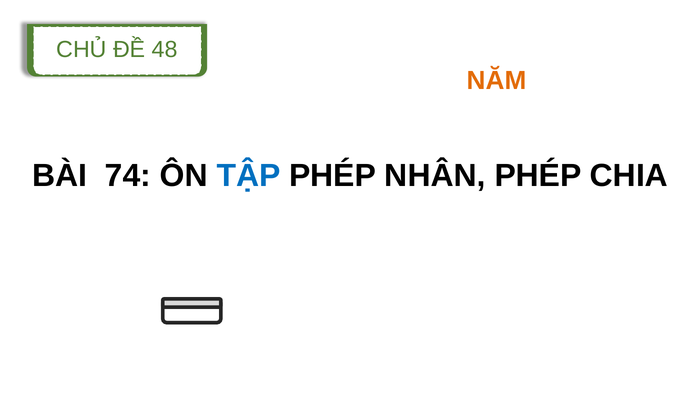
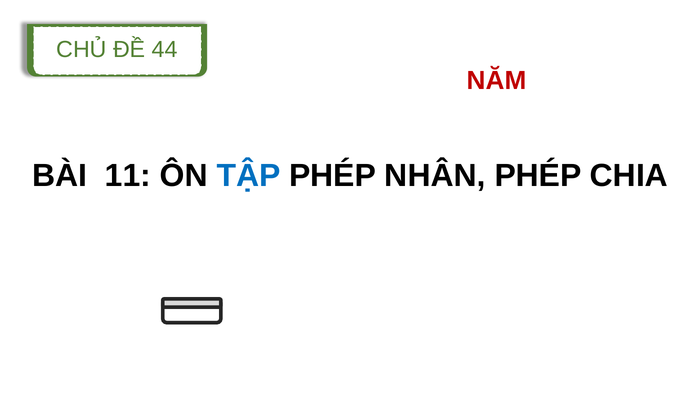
48: 48 -> 44
NĂM colour: orange -> red
74: 74 -> 11
